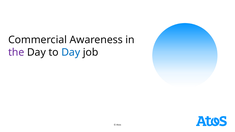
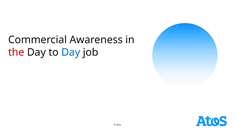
the colour: purple -> red
